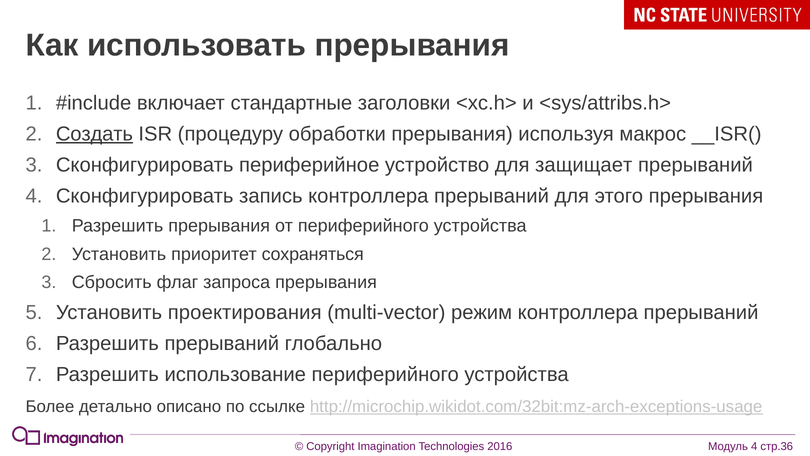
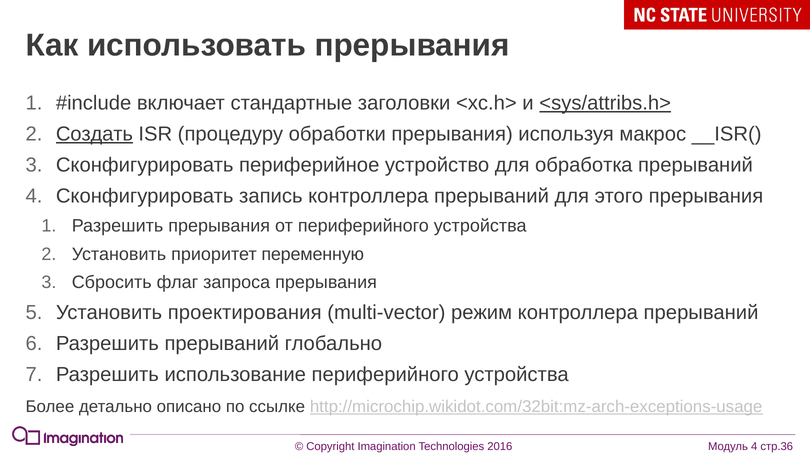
<sys/attribs.h> underline: none -> present
защищает: защищает -> обработка
сохраняться: сохраняться -> переменную
